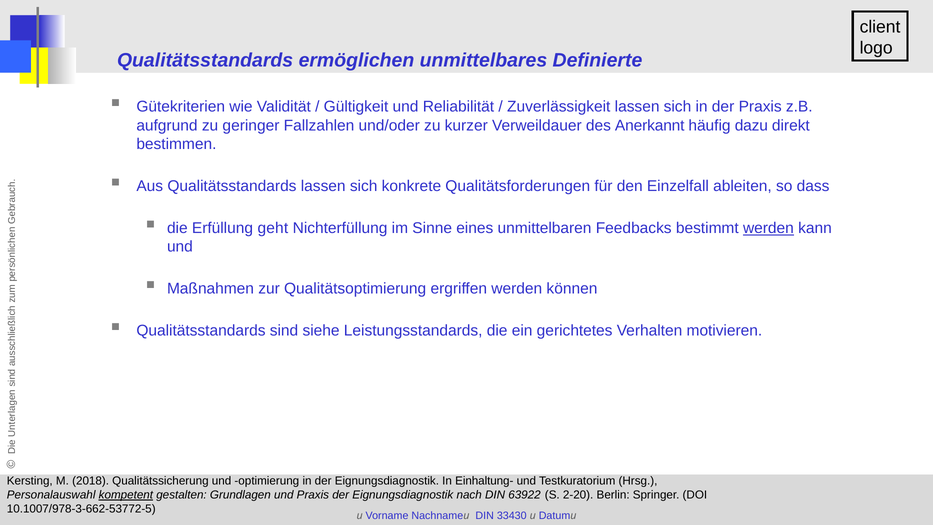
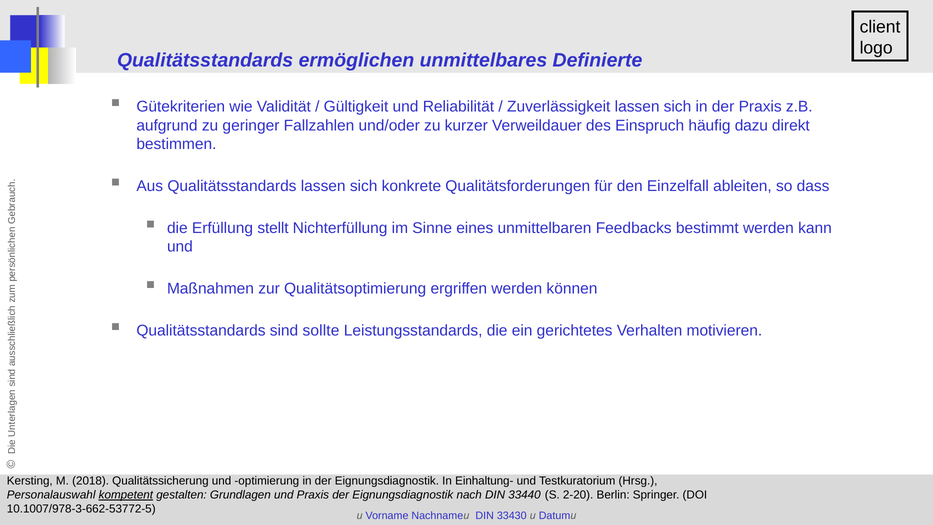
Anerkannt: Anerkannt -> Einspruch
geht: geht -> stellt
werden at (768, 228) underline: present -> none
siehe: siehe -> sollte
63922: 63922 -> 33440
